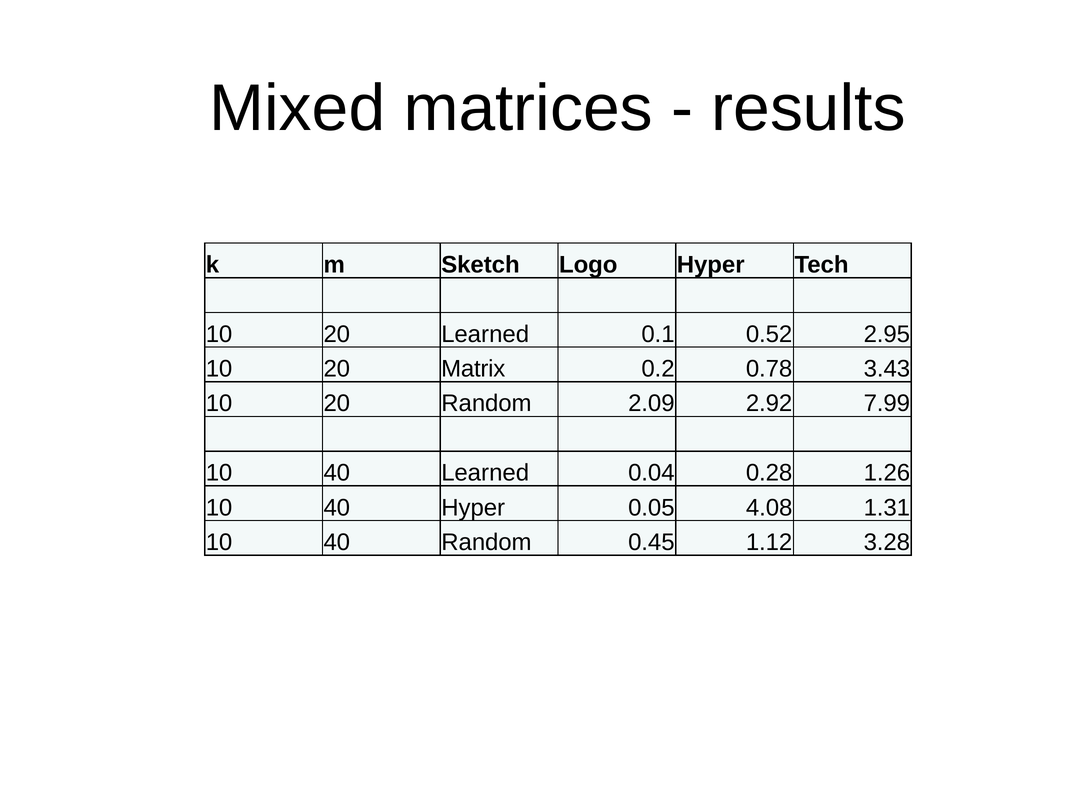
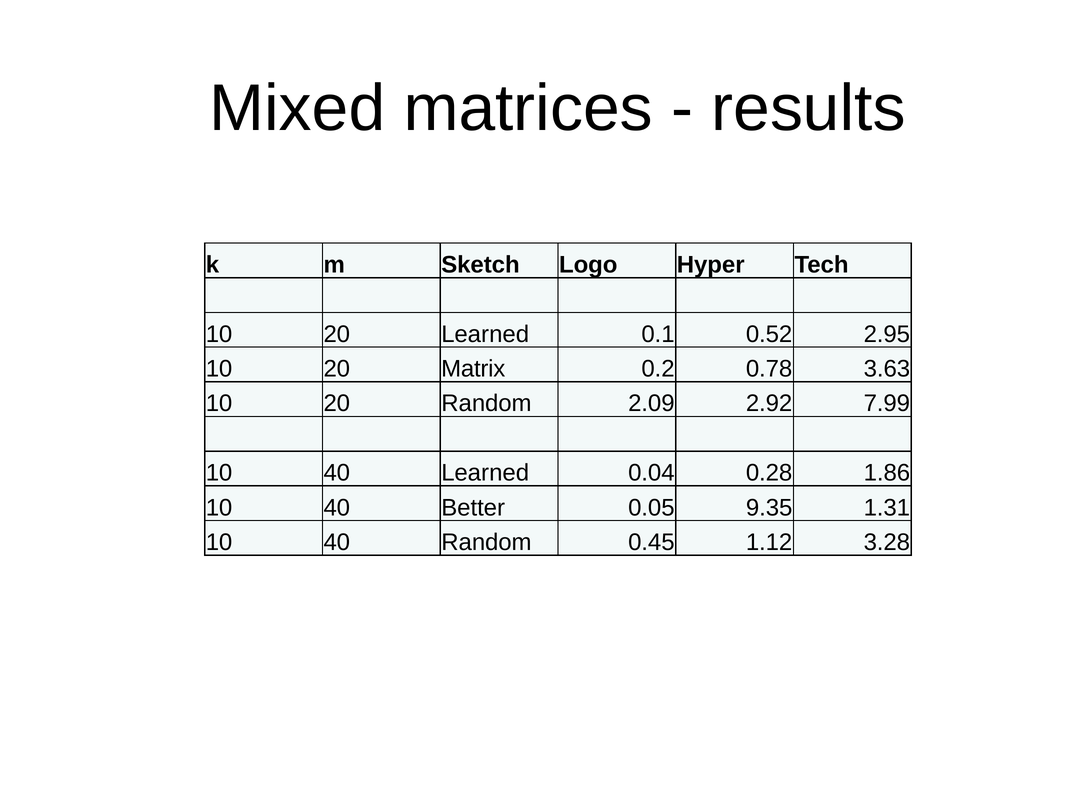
3.43: 3.43 -> 3.63
1.26: 1.26 -> 1.86
40 Hyper: Hyper -> Better
4.08: 4.08 -> 9.35
